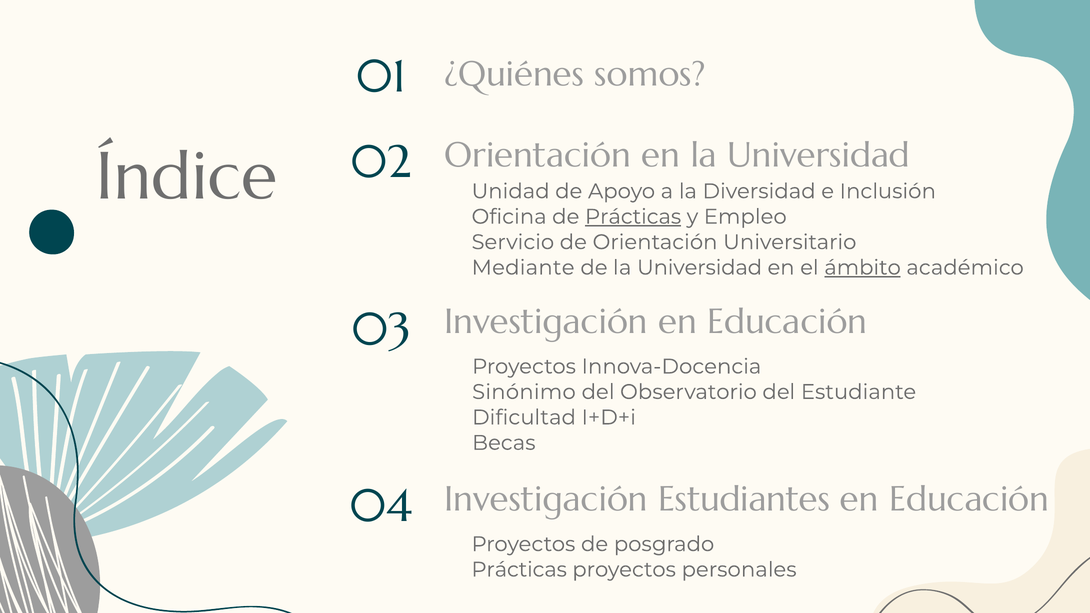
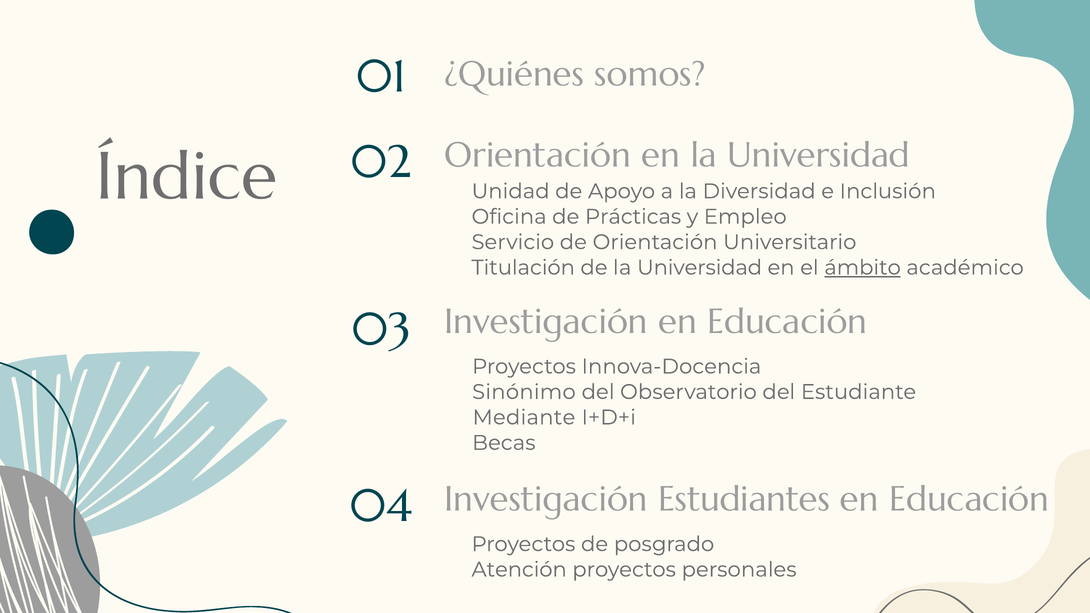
Prácticas at (633, 217) underline: present -> none
Mediante: Mediante -> Titulación
Dificultad: Dificultad -> Mediante
Prácticas at (519, 570): Prácticas -> Atención
